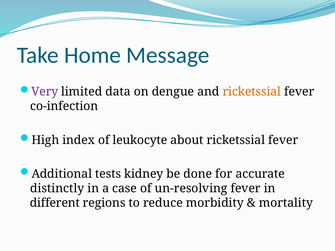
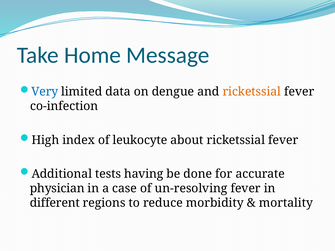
Very colour: purple -> blue
kidney: kidney -> having
distinctly: distinctly -> physician
